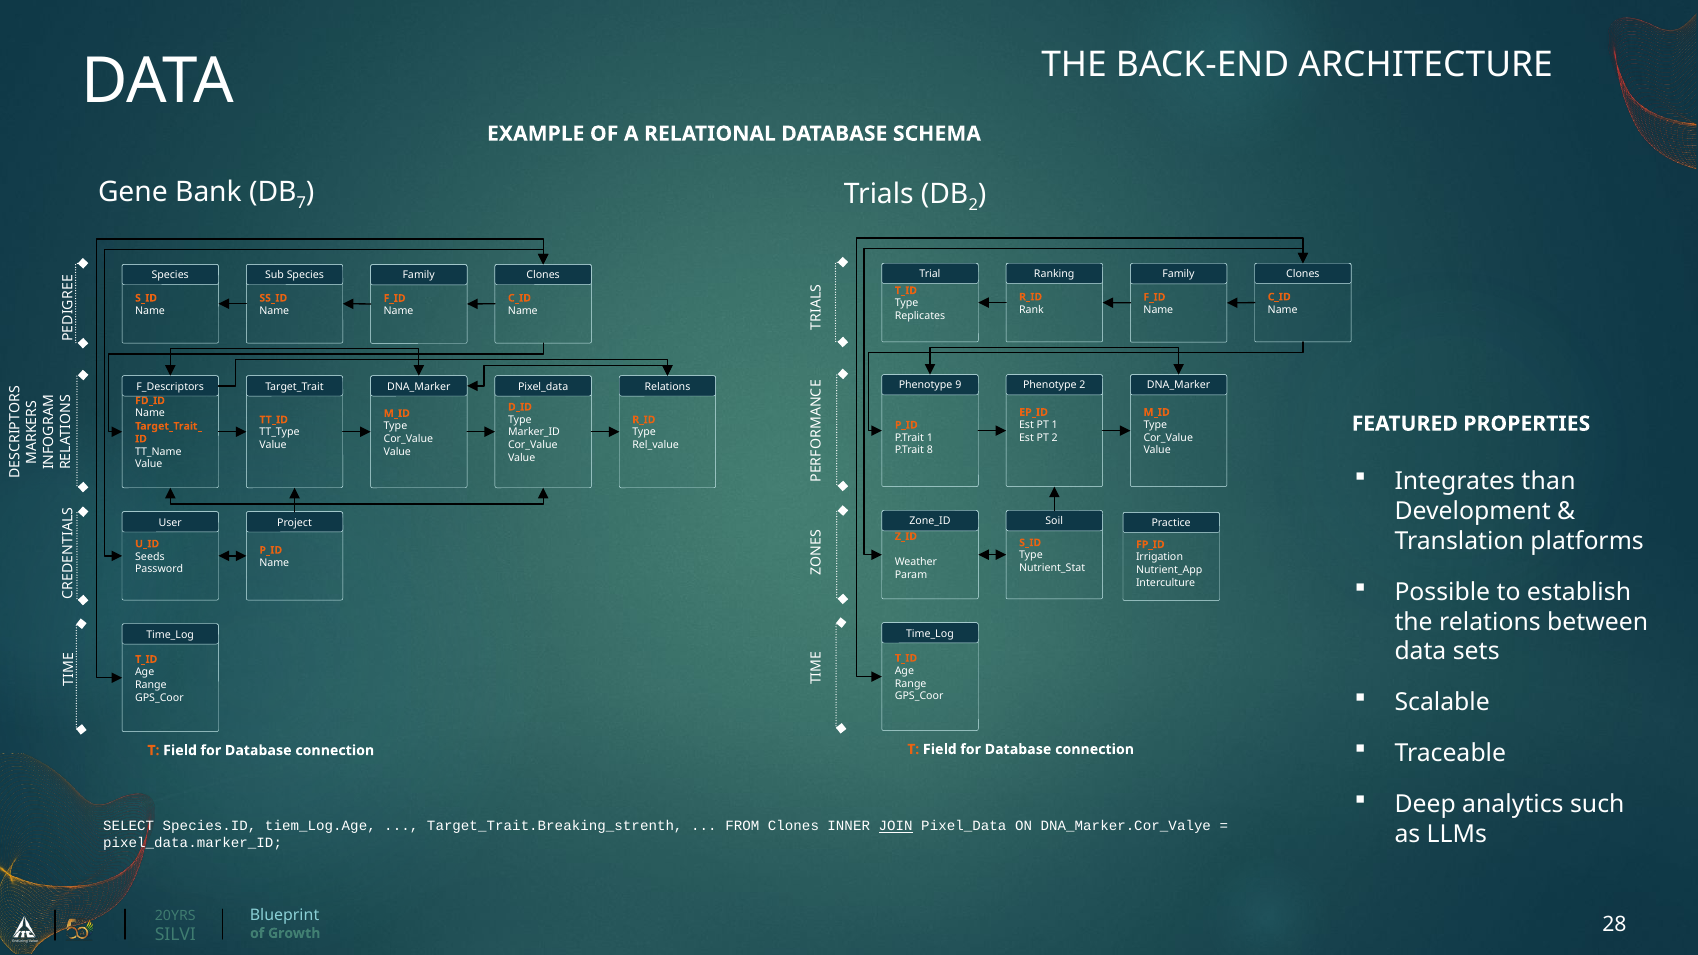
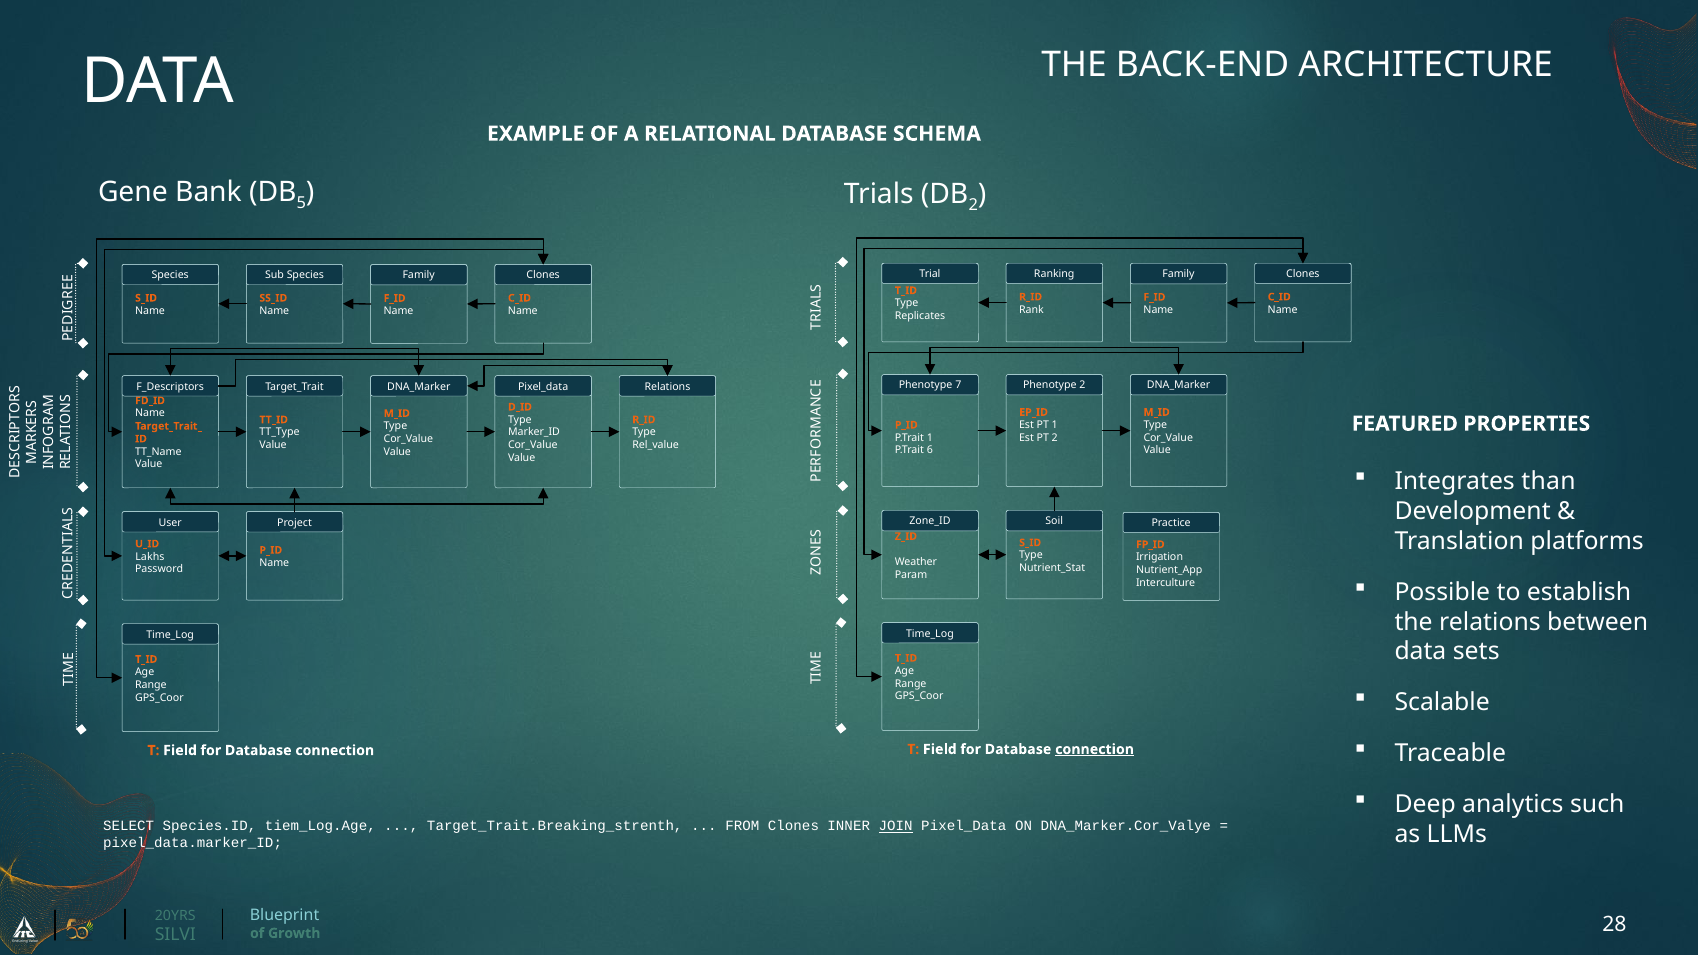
7: 7 -> 5
9: 9 -> 7
8: 8 -> 6
Seeds: Seeds -> Lakhs
connection at (1095, 749) underline: none -> present
